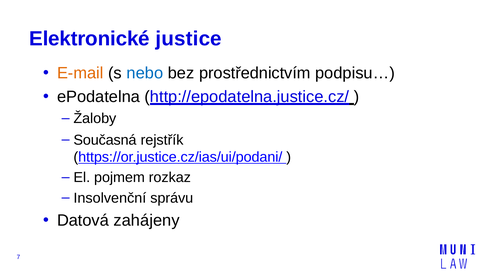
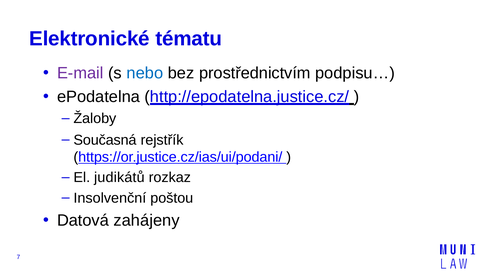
justice: justice -> tématu
E-mail colour: orange -> purple
pojmem: pojmem -> judikátů
správu: správu -> poštou
